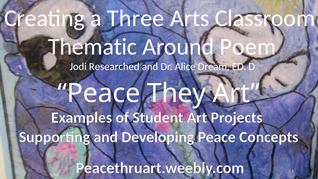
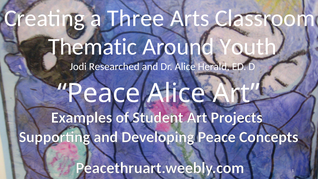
Poem: Poem -> Youth
Dream: Dream -> Herald
Peace They: They -> Alice
